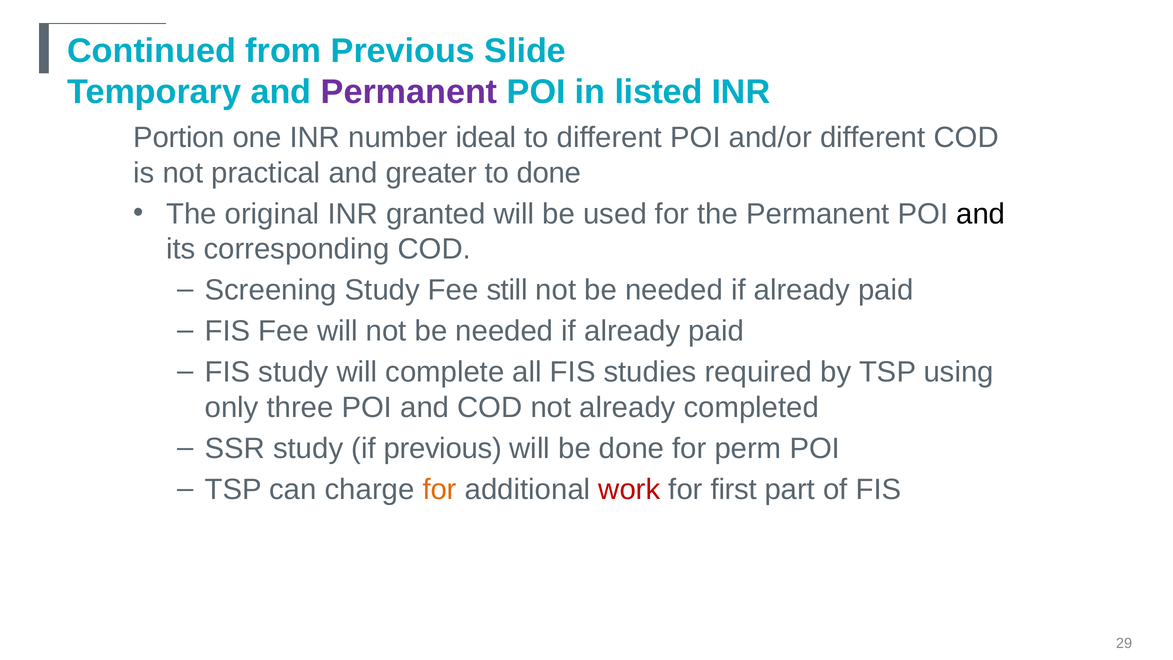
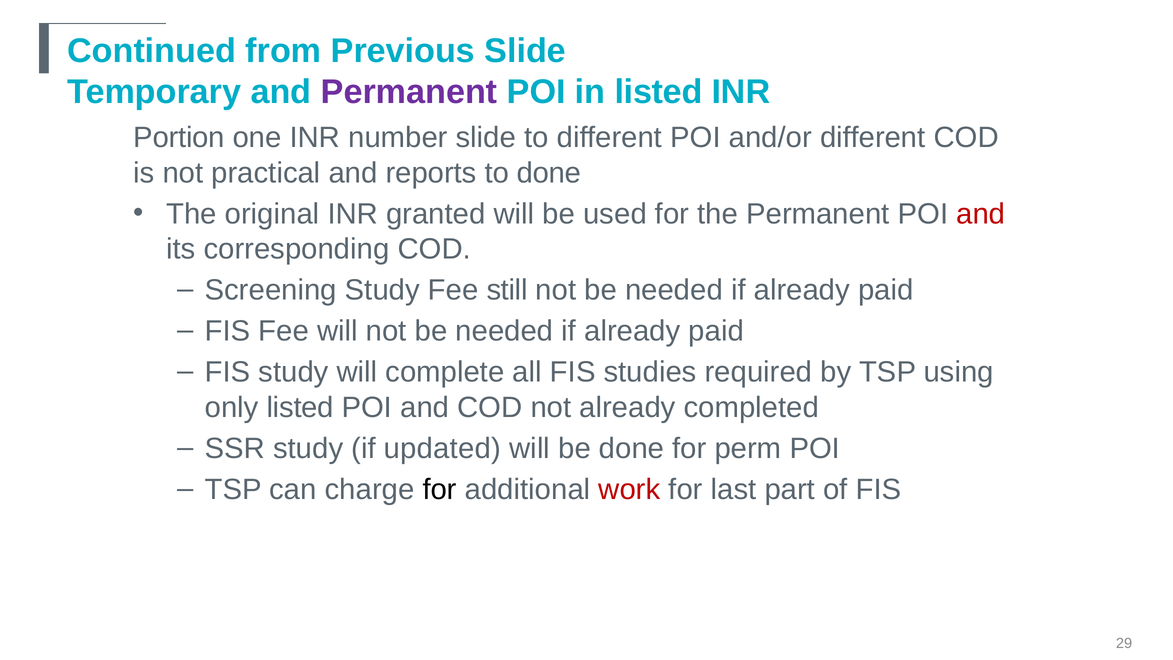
number ideal: ideal -> slide
greater: greater -> reports
and at (981, 214) colour: black -> red
only three: three -> listed
if previous: previous -> updated
for at (440, 489) colour: orange -> black
first: first -> last
